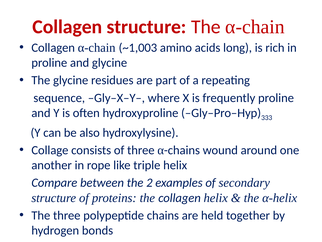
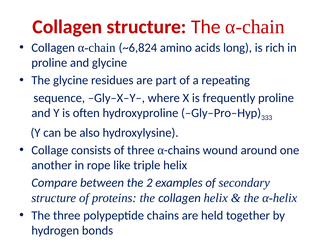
~1,003: ~1,003 -> ~6,824
